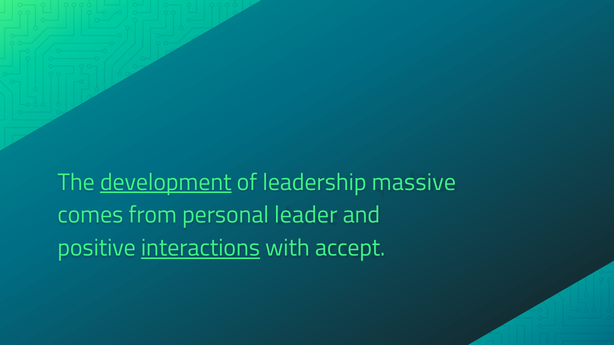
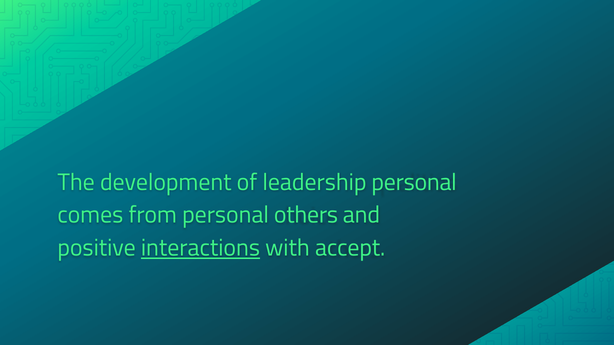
development underline: present -> none
leadership massive: massive -> personal
leader: leader -> others
